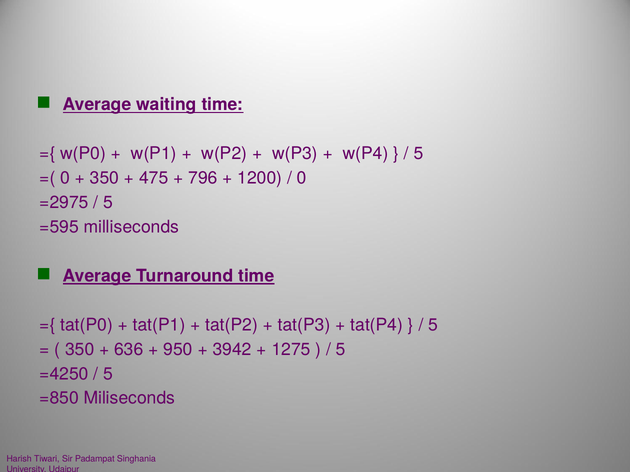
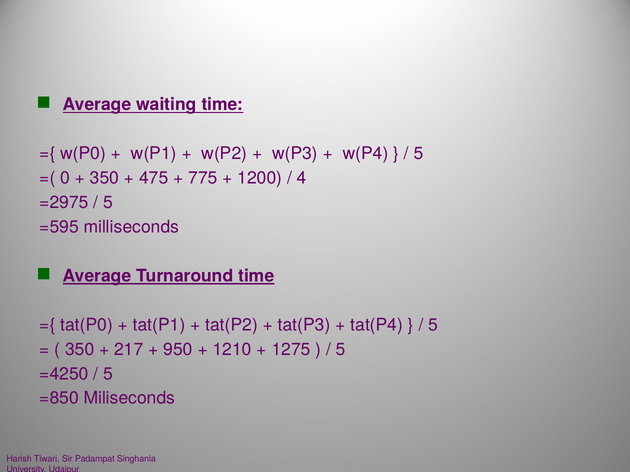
796: 796 -> 775
0 at (302, 178): 0 -> 4
636: 636 -> 217
3942: 3942 -> 1210
